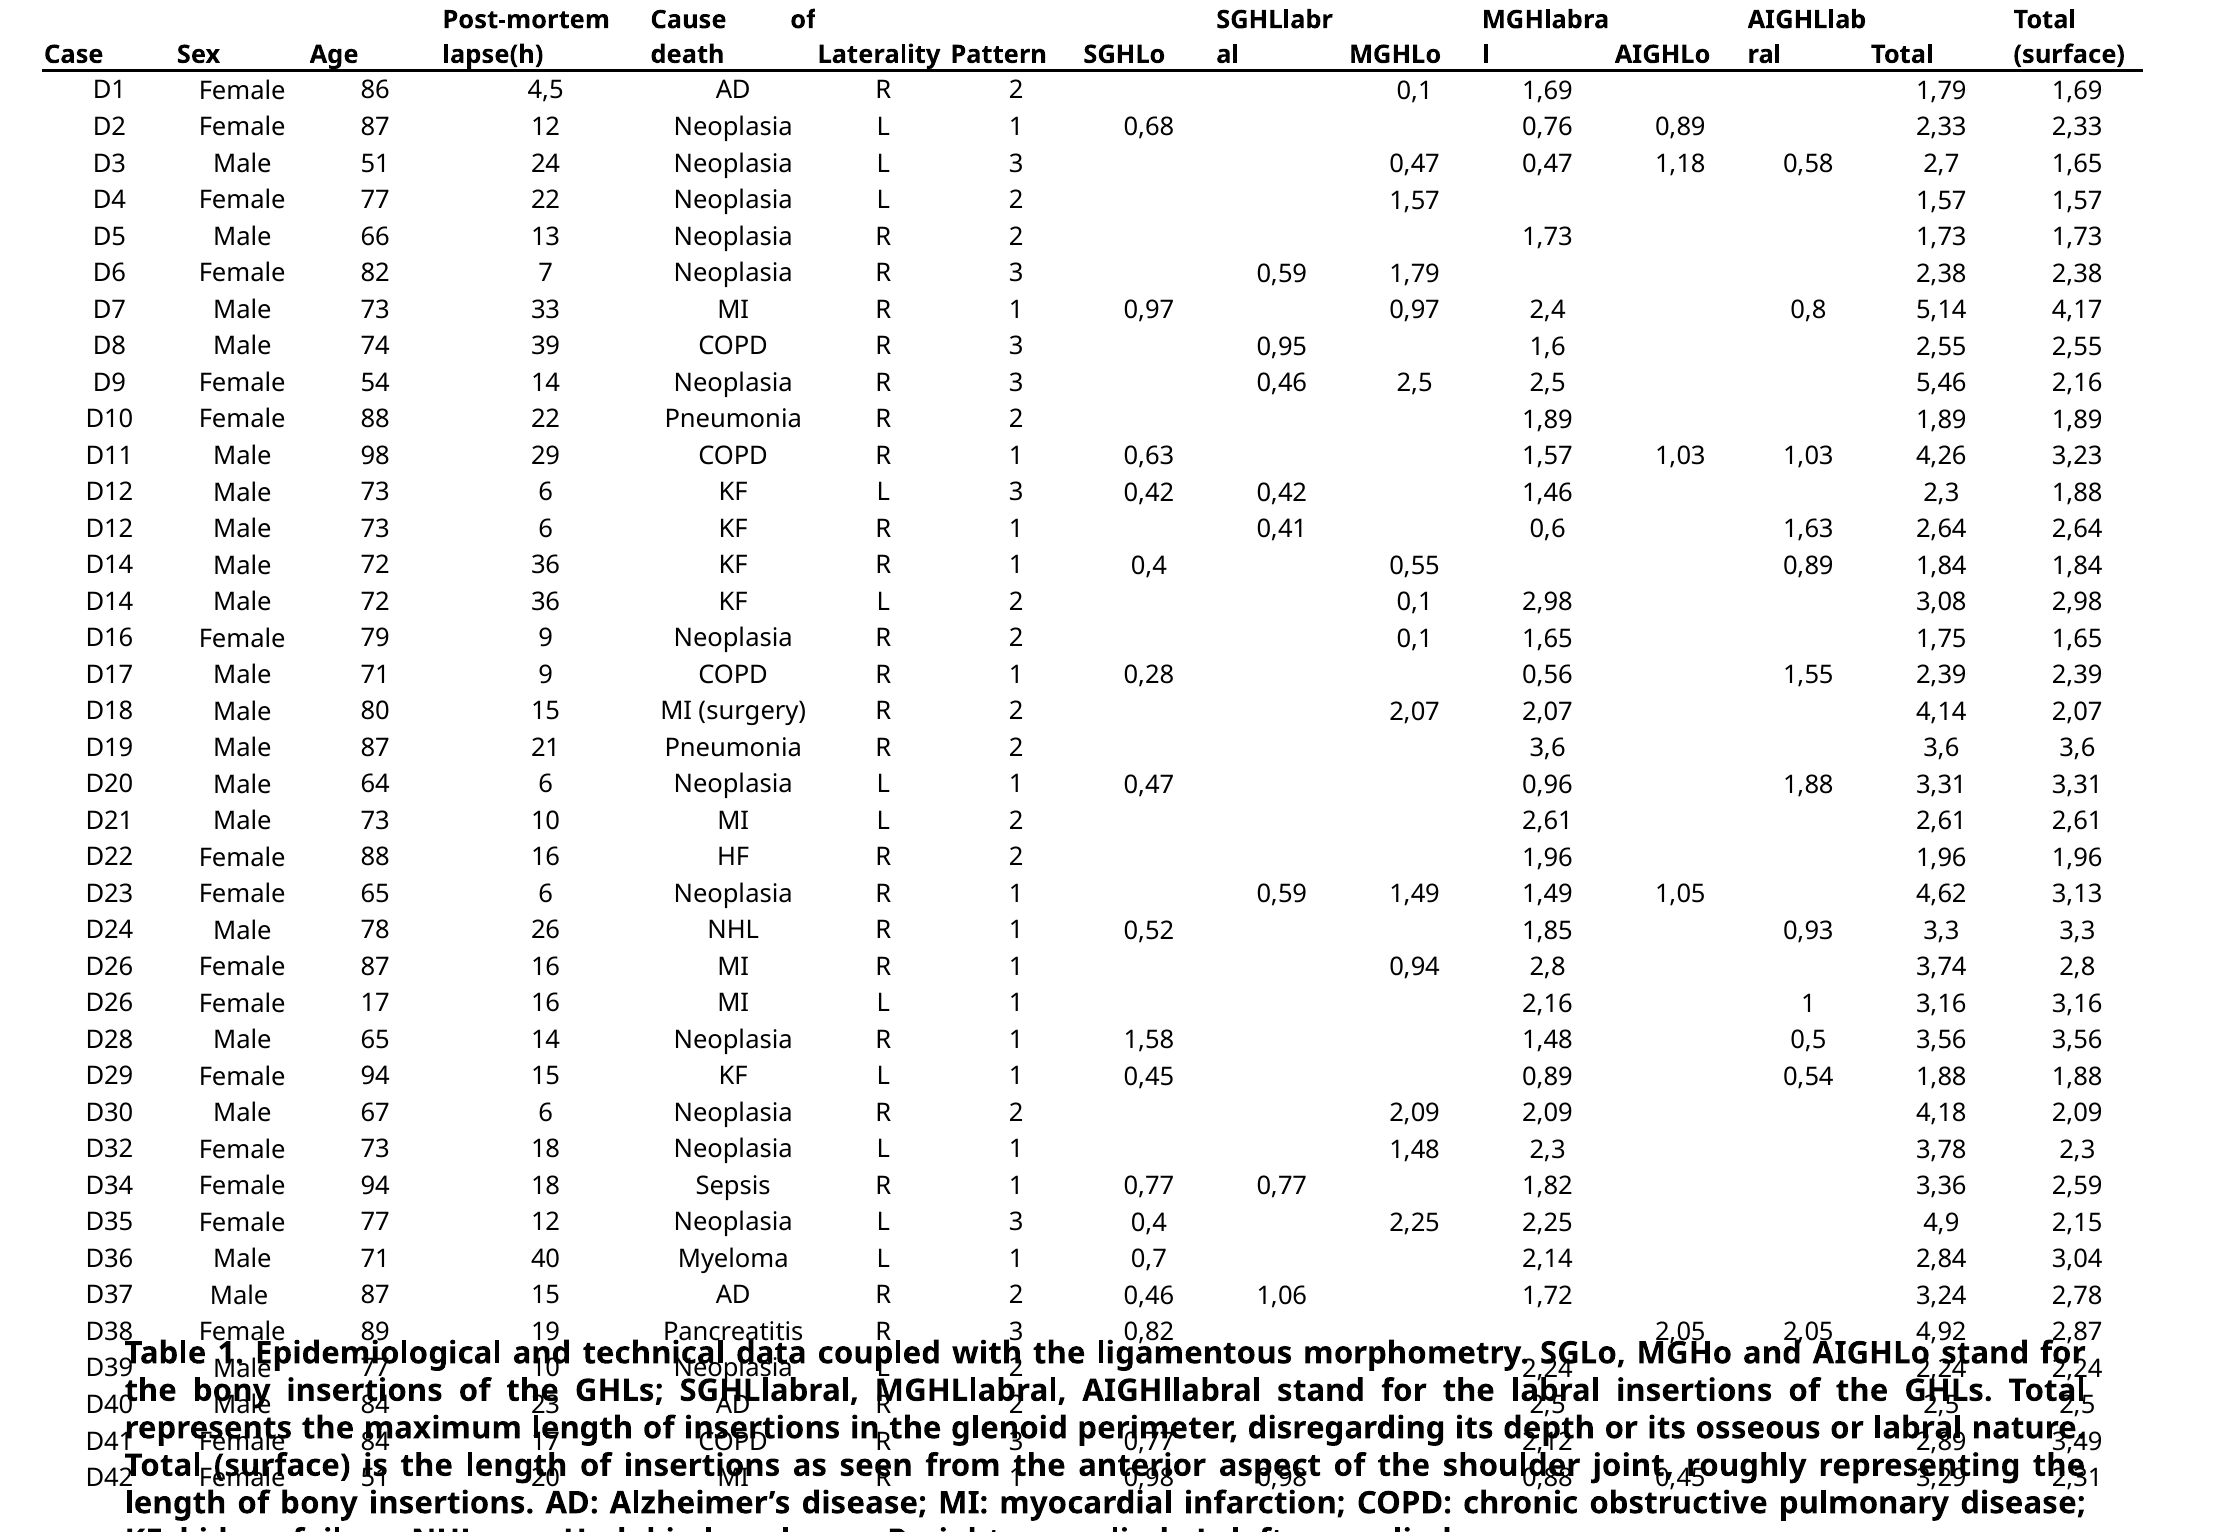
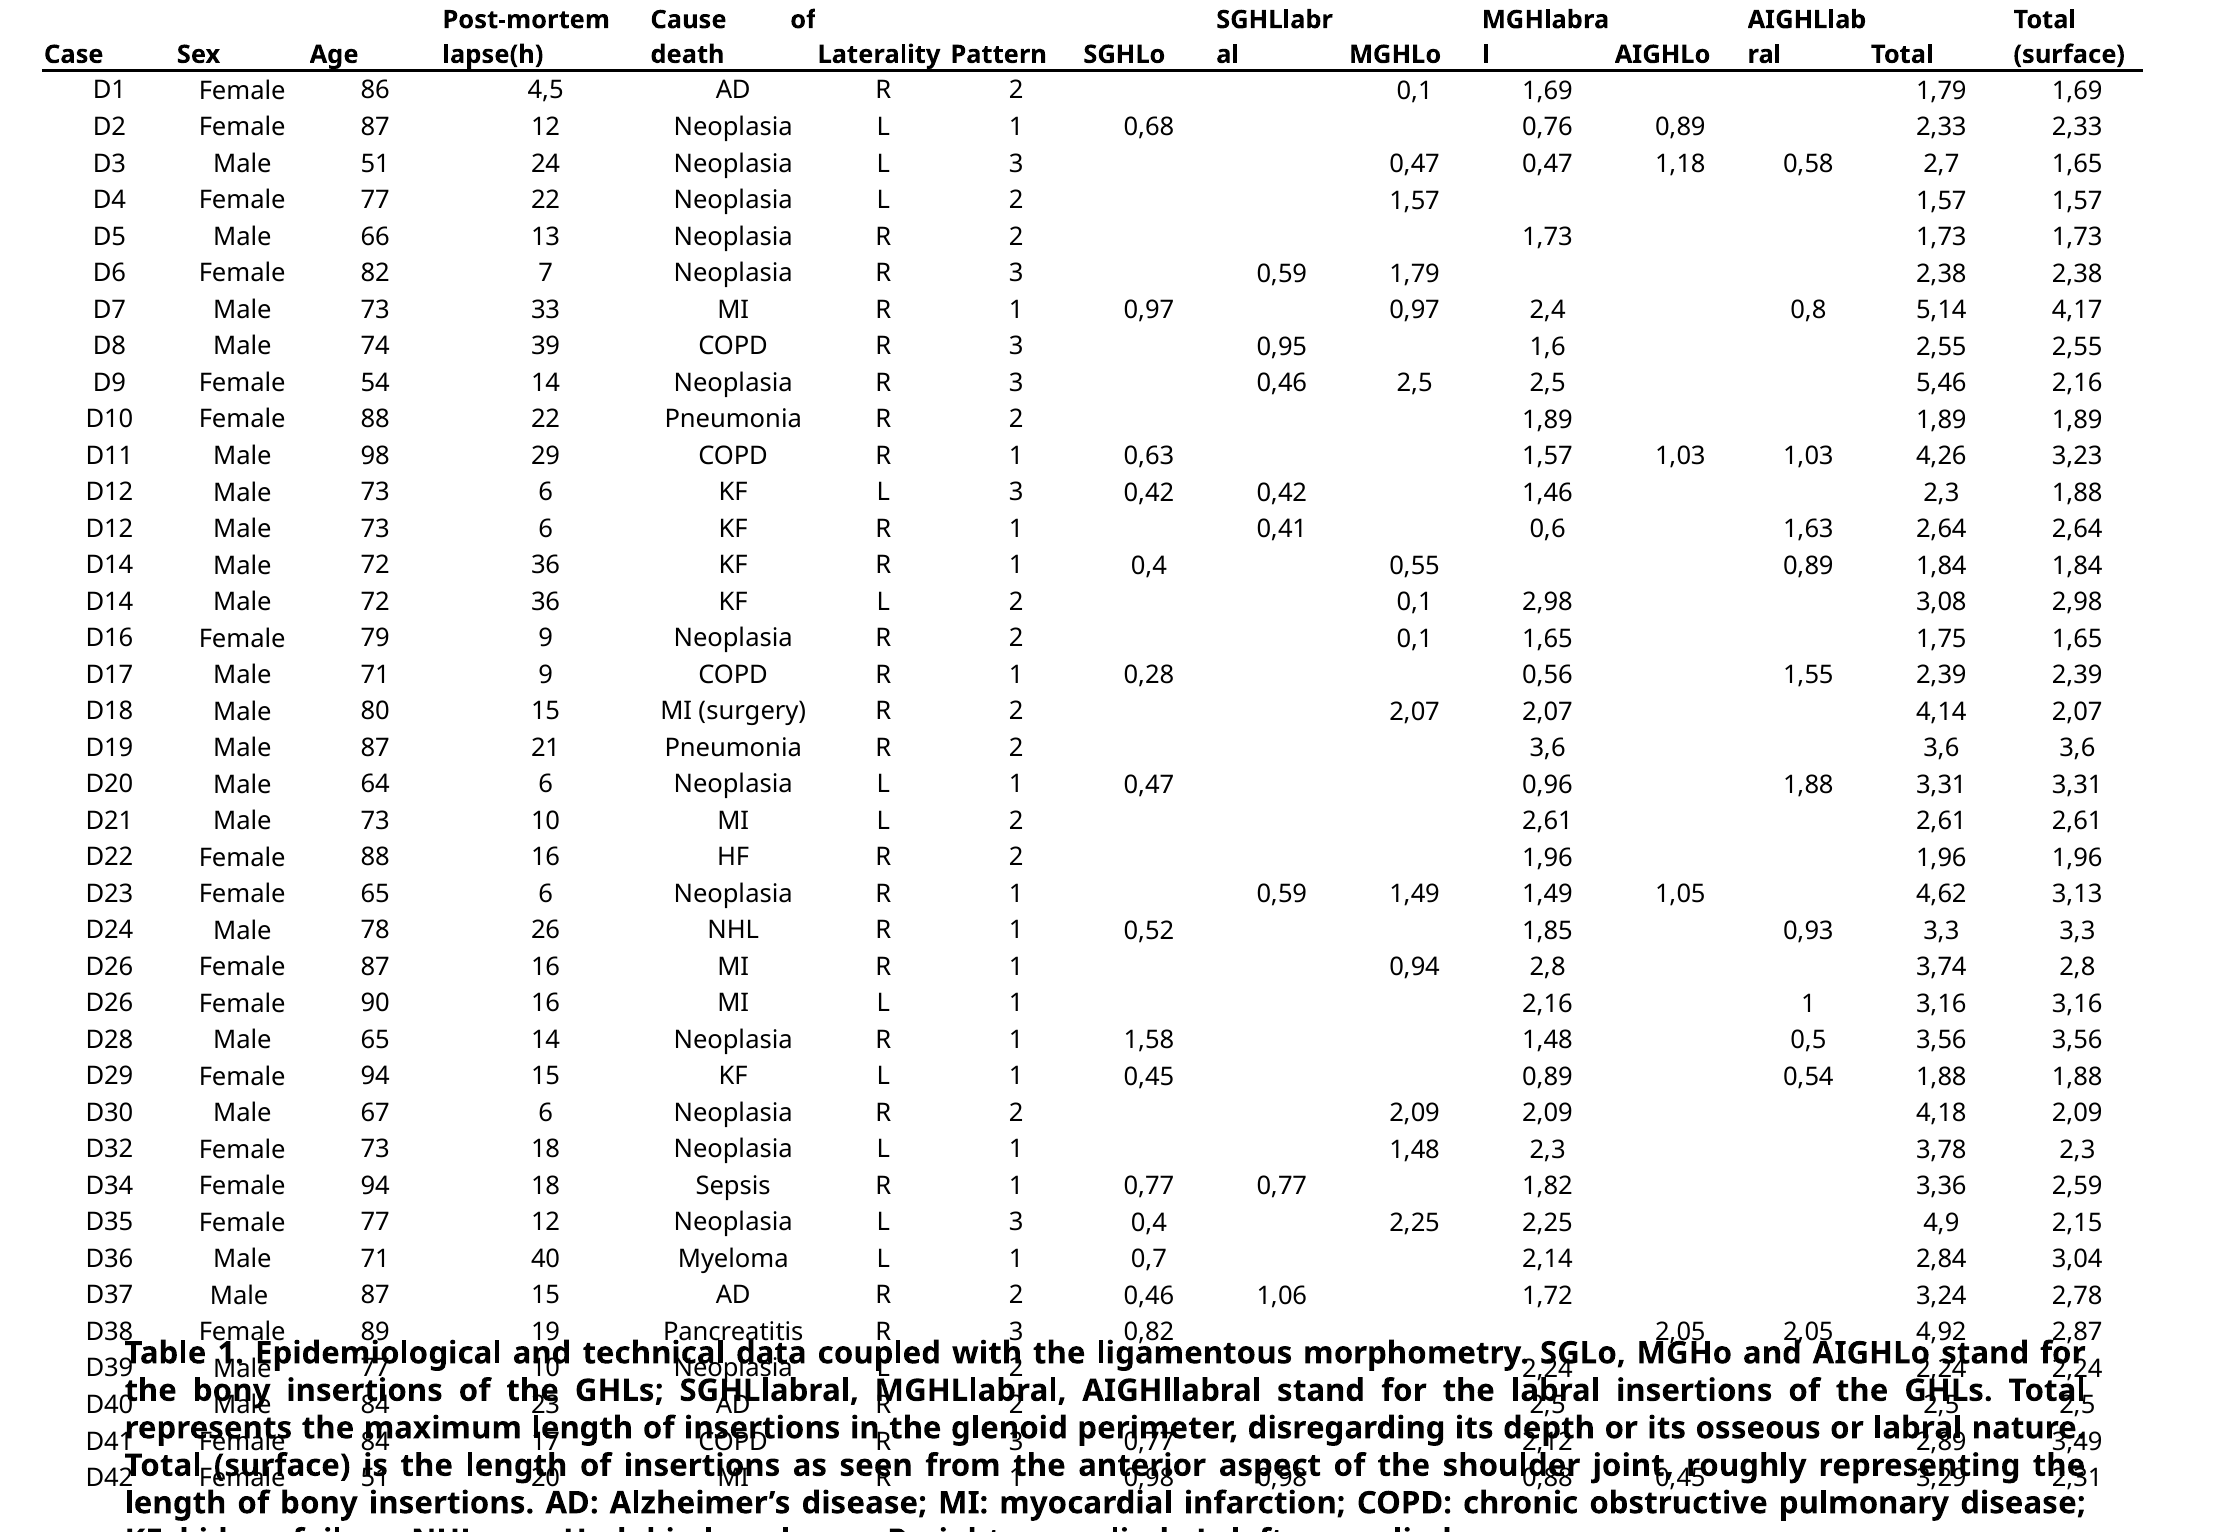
Female 17: 17 -> 90
